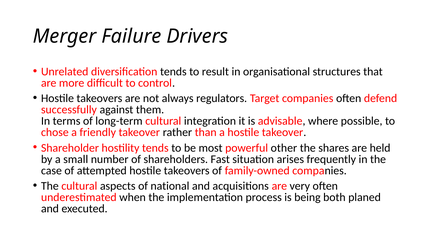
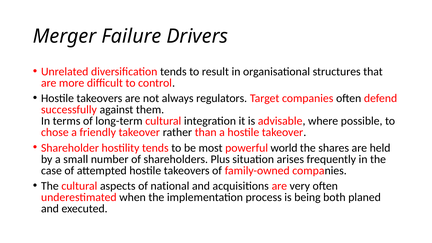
other: other -> world
Fast: Fast -> Plus
